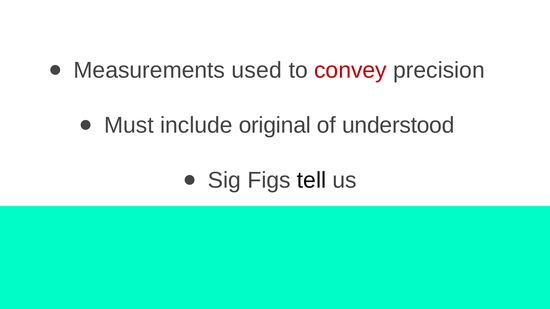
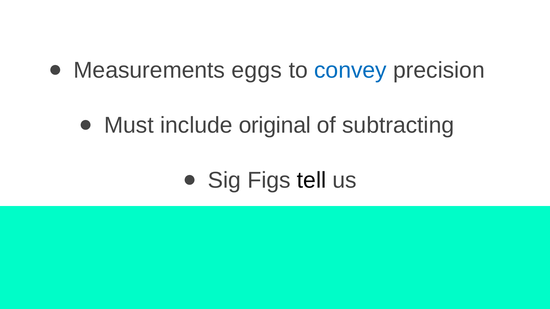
used: used -> eggs
convey colour: red -> blue
understood: understood -> subtracting
